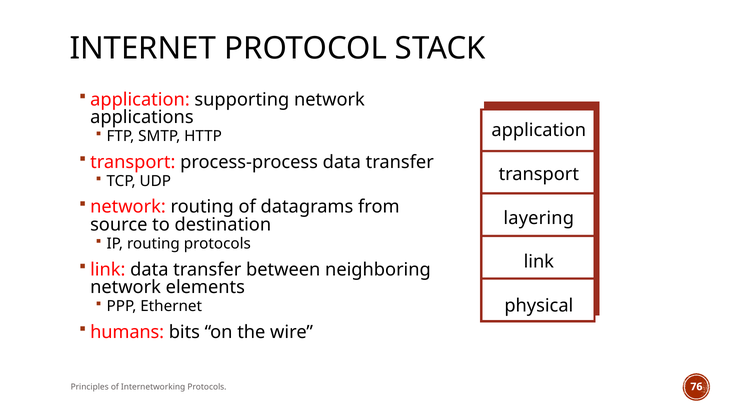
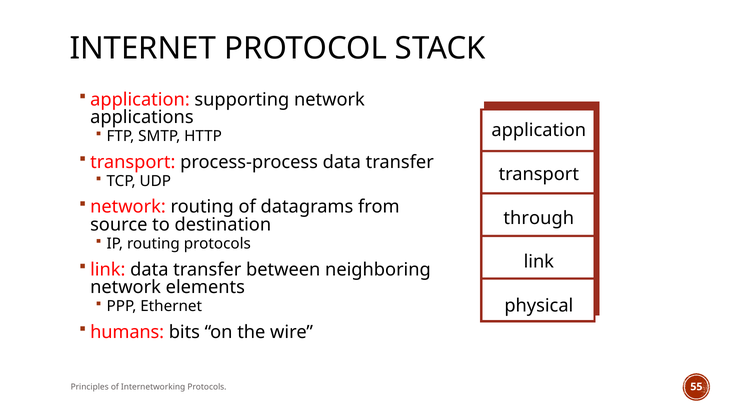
layering: layering -> through
76: 76 -> 55
